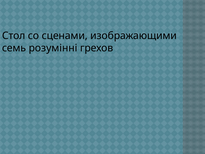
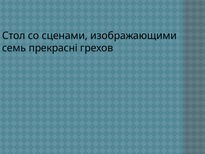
розумінні: розумінні -> прекрасні
